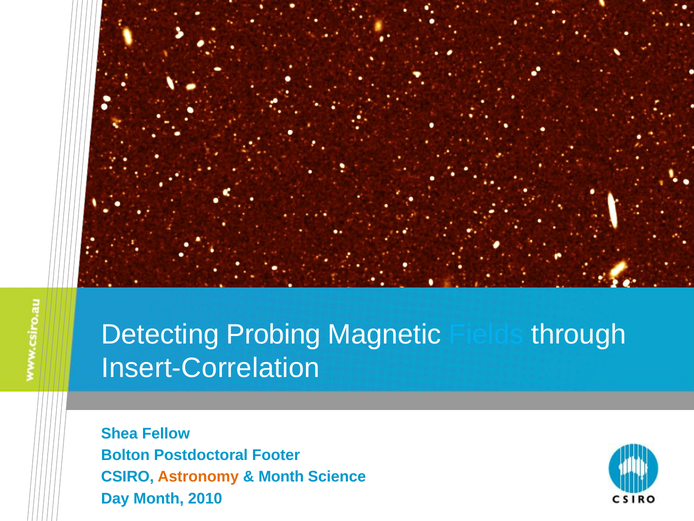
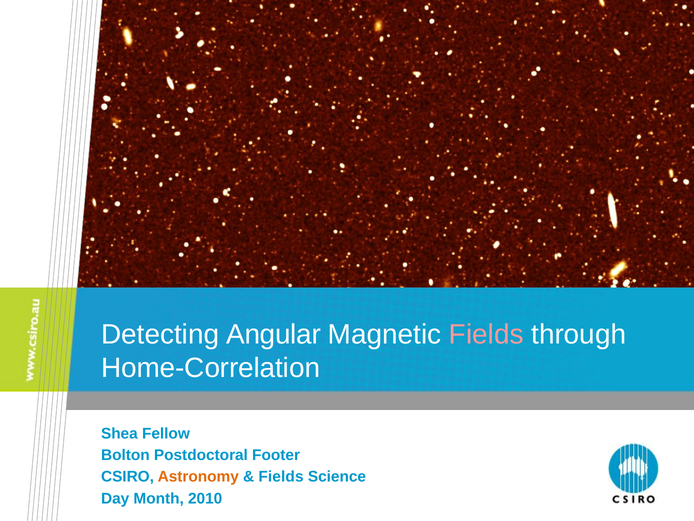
Probing: Probing -> Angular
Fields at (486, 334) colour: light blue -> pink
Insert-Correlation: Insert-Correlation -> Home-Correlation
Month at (281, 476): Month -> Fields
